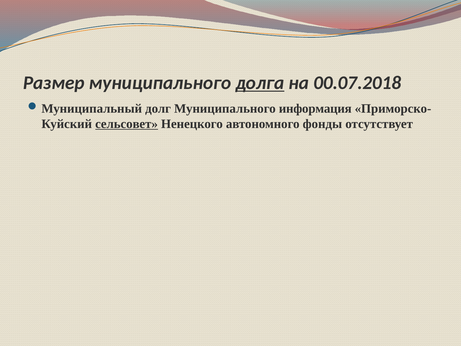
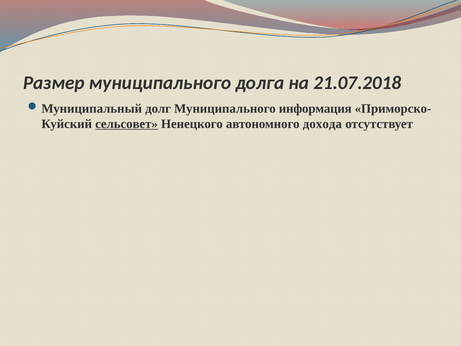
долга underline: present -> none
00.07.2018: 00.07.2018 -> 21.07.2018
фонды: фонды -> дохода
